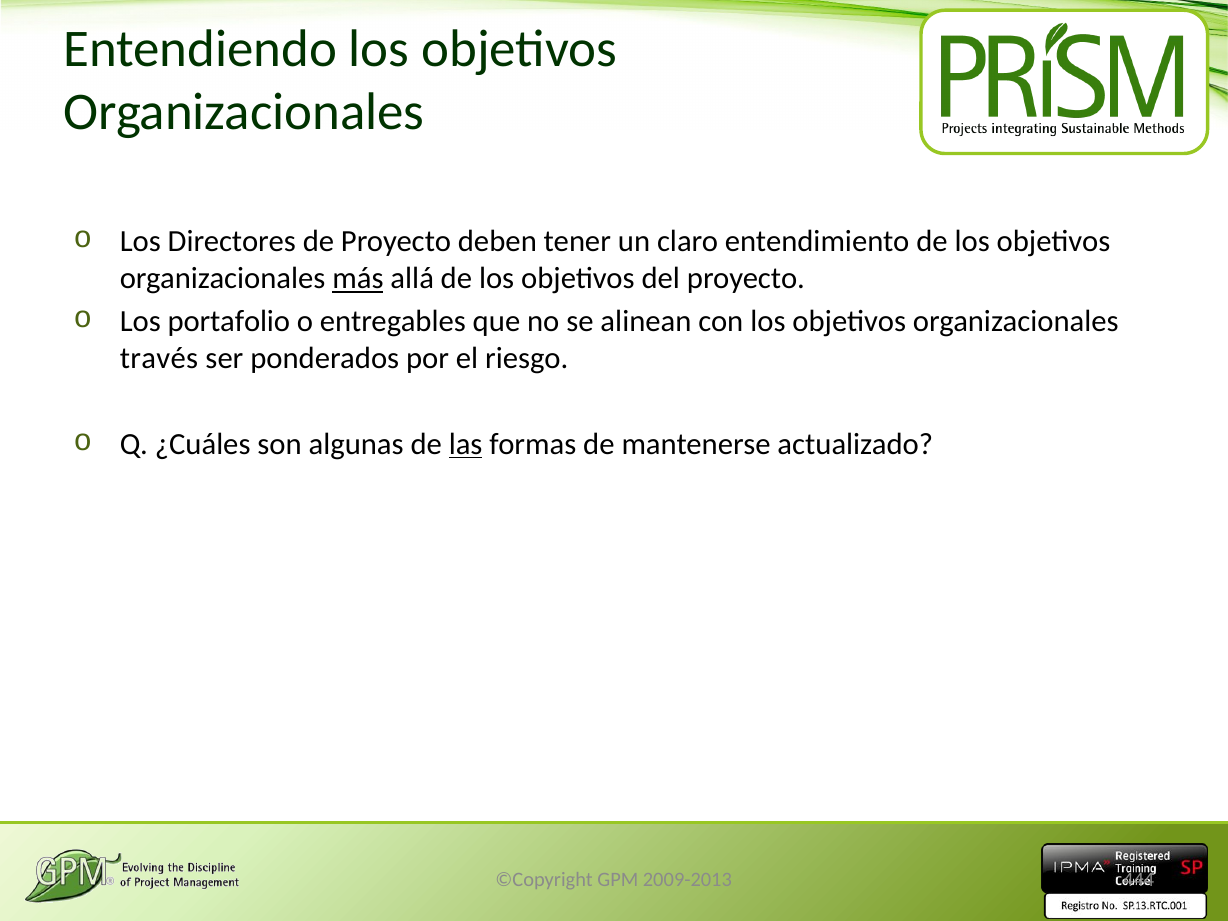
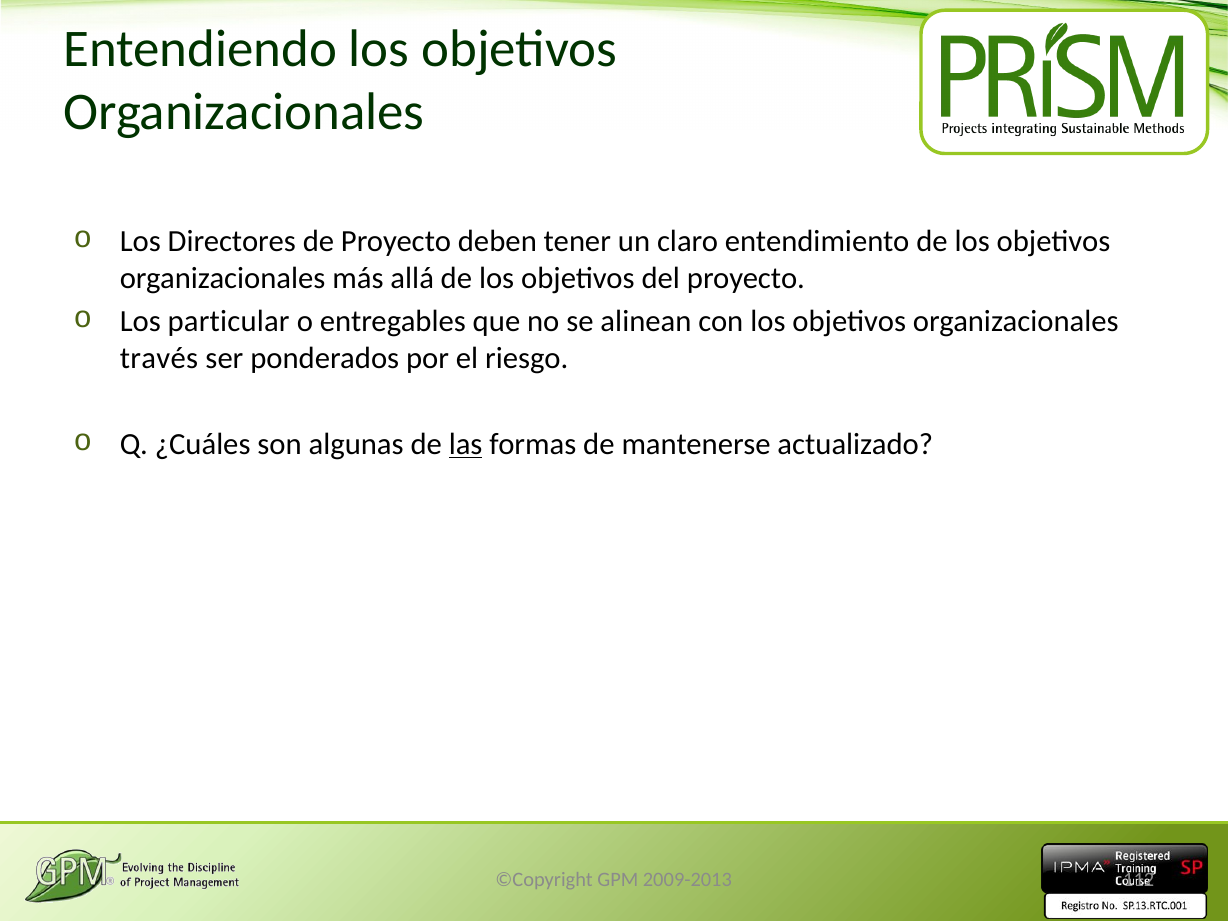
más underline: present -> none
portafolio: portafolio -> particular
444: 444 -> 112
